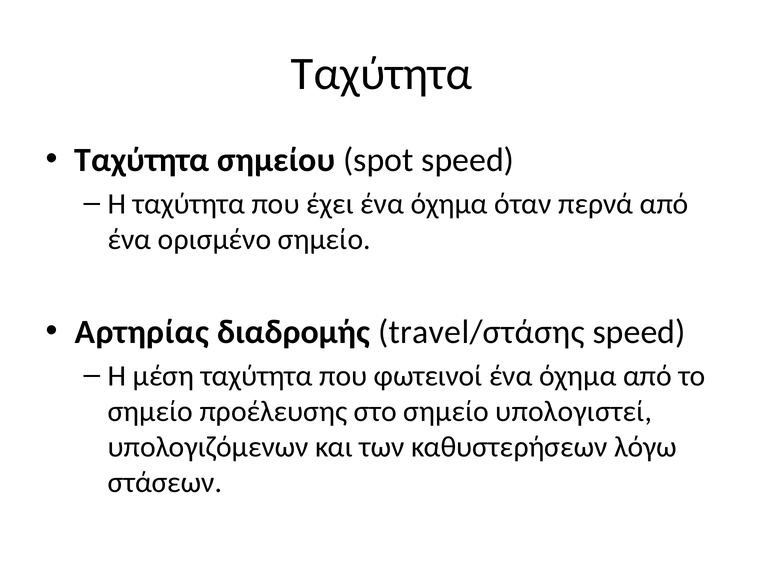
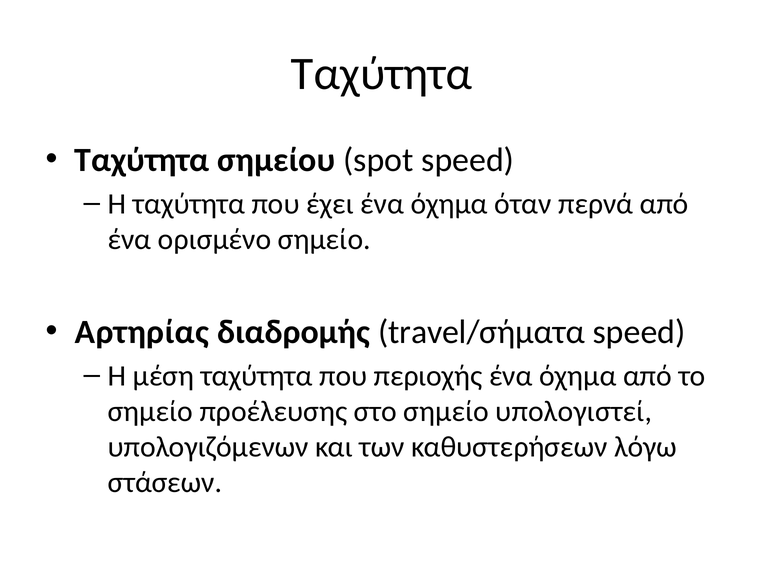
travel/στάσης: travel/στάσης -> travel/σήματα
φωτεινοί: φωτεινοί -> περιοχής
